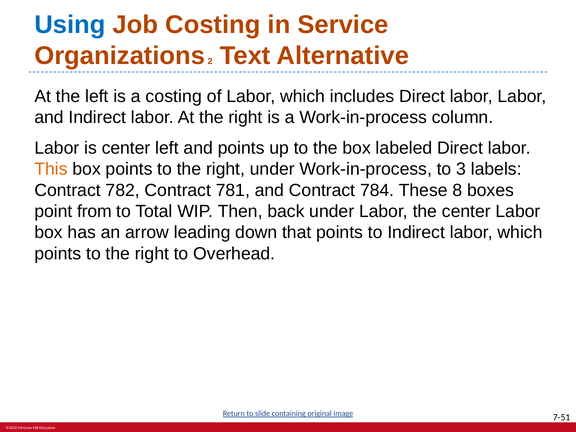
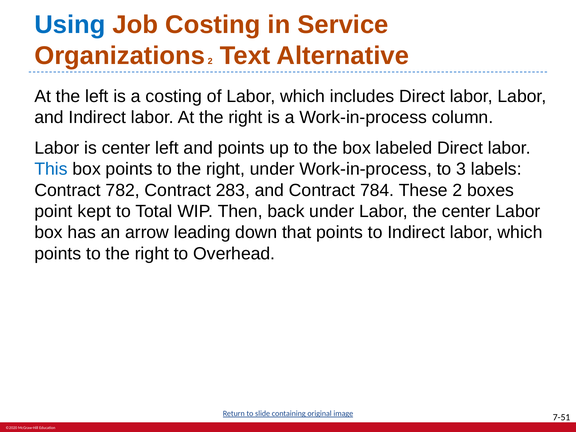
This colour: orange -> blue
781: 781 -> 283
These 8: 8 -> 2
from: from -> kept
